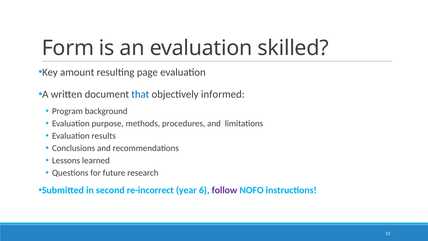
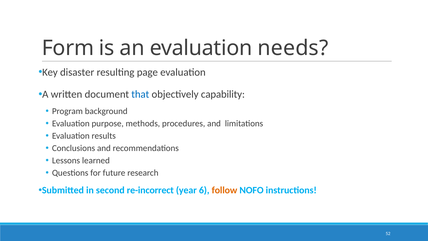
skilled: skilled -> needs
amount: amount -> disaster
informed: informed -> capability
follow colour: purple -> orange
